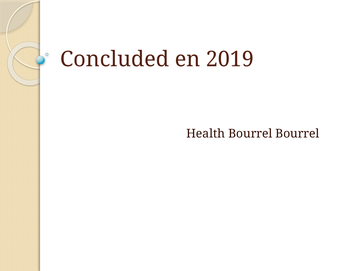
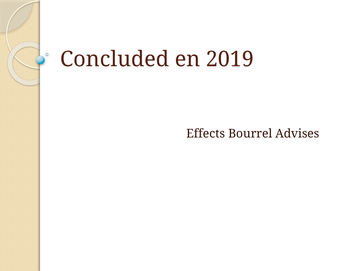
Health: Health -> Effects
Bourrel Bourrel: Bourrel -> Advises
